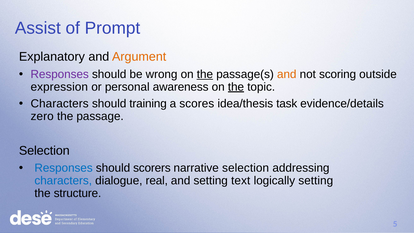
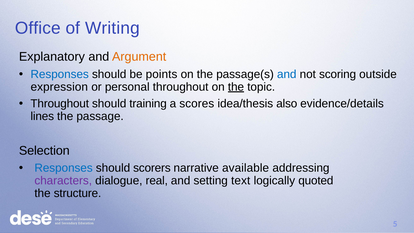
Assist: Assist -> Office
Prompt: Prompt -> Writing
Responses at (60, 74) colour: purple -> blue
wrong: wrong -> points
the at (205, 74) underline: present -> none
and at (287, 74) colour: orange -> blue
personal awareness: awareness -> throughout
Characters at (60, 104): Characters -> Throughout
task: task -> also
zero: zero -> lines
narrative selection: selection -> available
characters at (63, 180) colour: blue -> purple
logically setting: setting -> quoted
